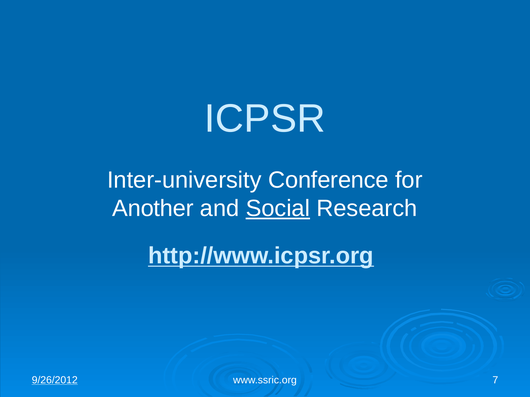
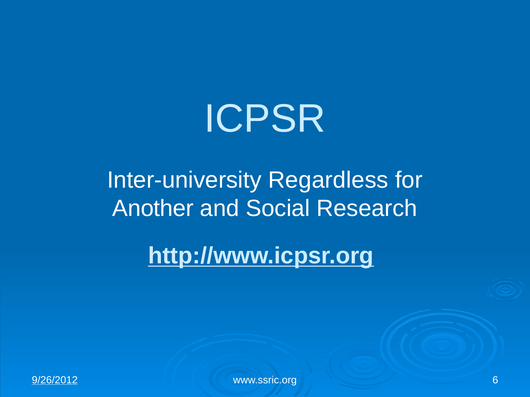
Conference: Conference -> Regardless
Social underline: present -> none
7: 7 -> 6
